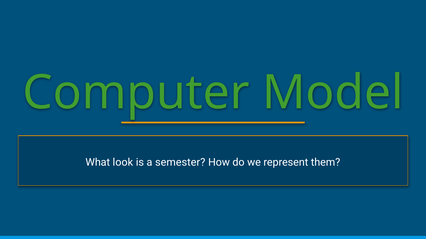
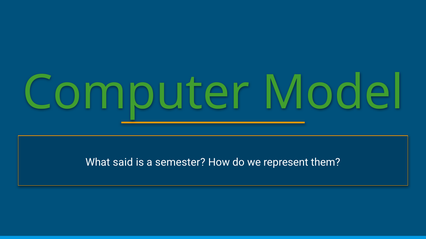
look: look -> said
